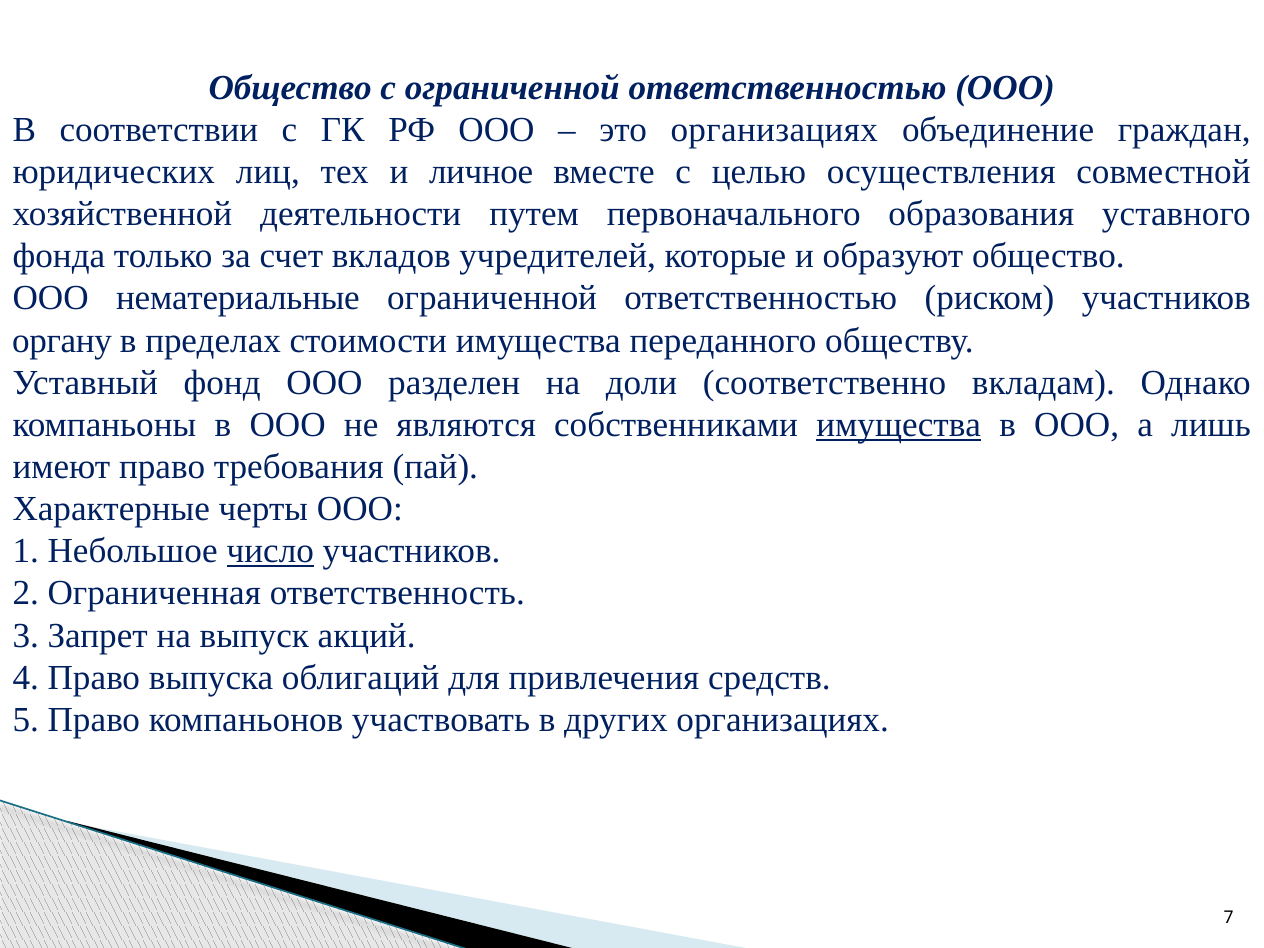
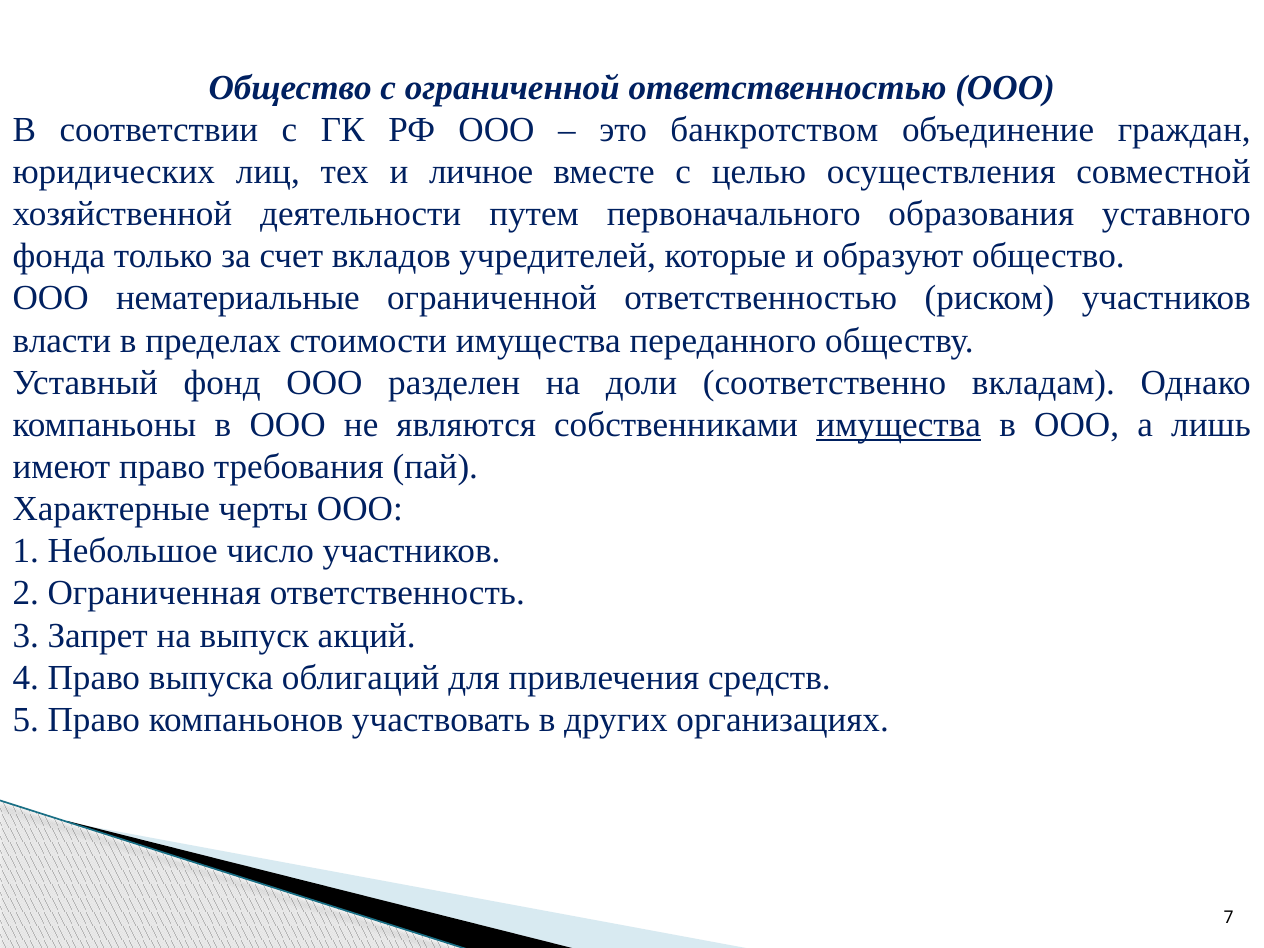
это организациях: организациях -> банкротством
органу: органу -> власти
число underline: present -> none
